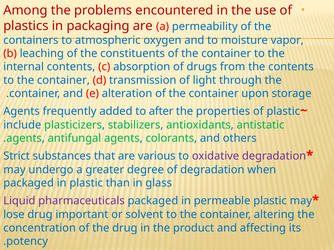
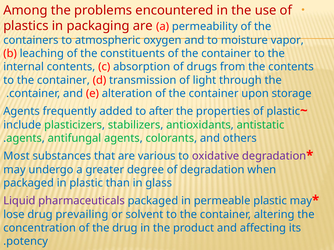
Strict: Strict -> Most
important: important -> prevailing
